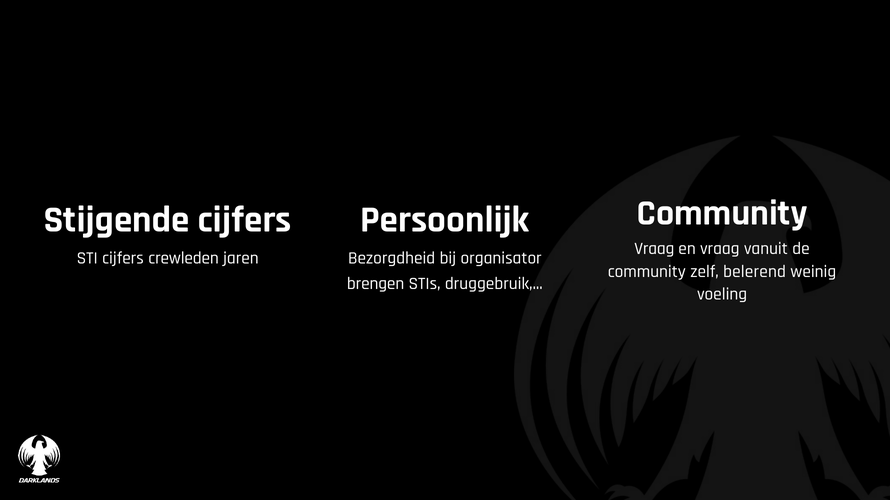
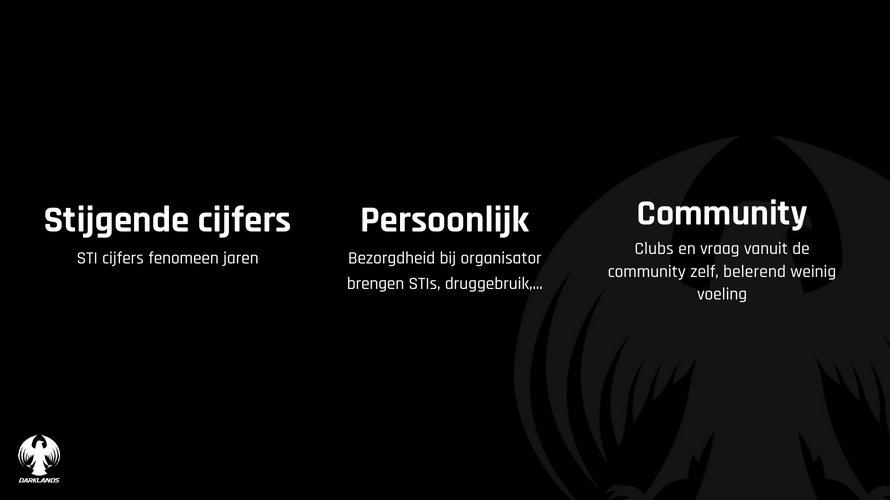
Vraag at (654, 249): Vraag -> Clubs
crewleden: crewleden -> fenomeen
